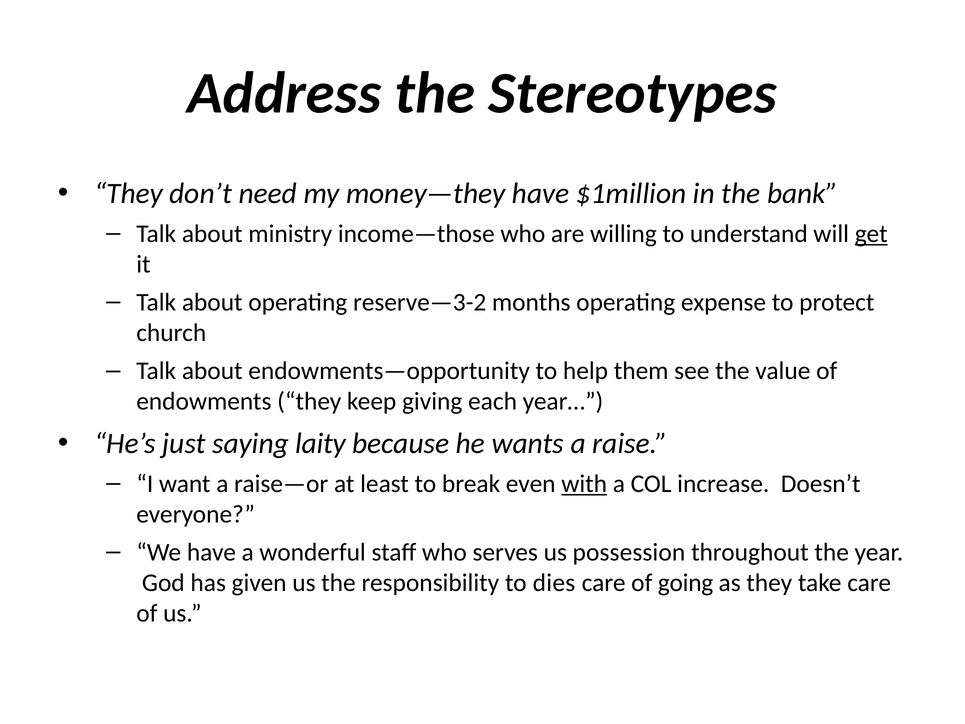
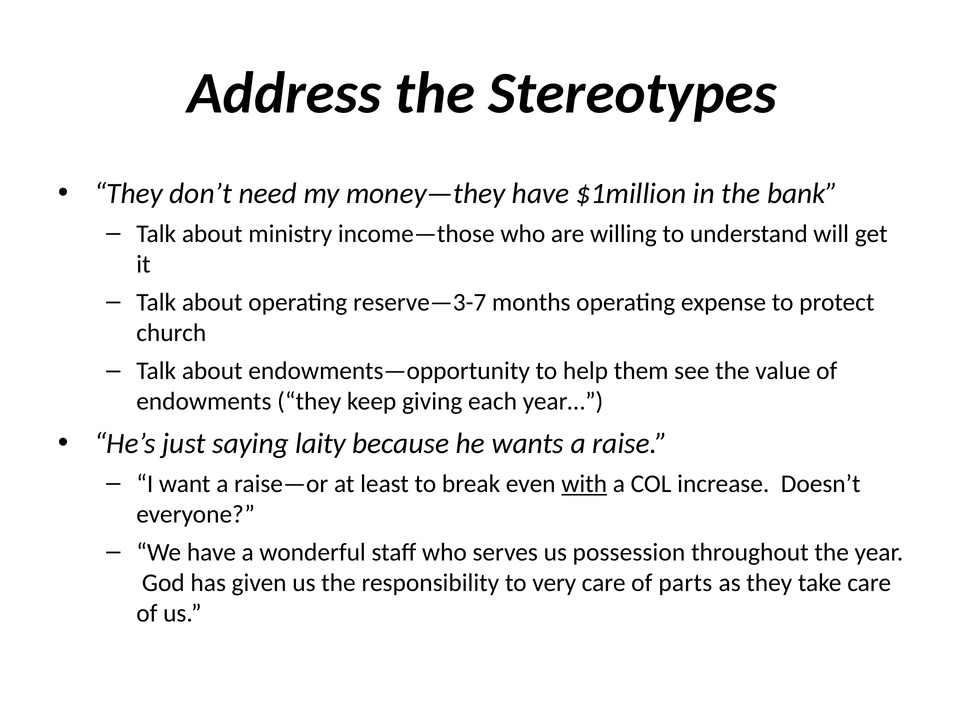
get underline: present -> none
reserve—3-2: reserve—3-2 -> reserve—3-7
dies: dies -> very
going: going -> parts
